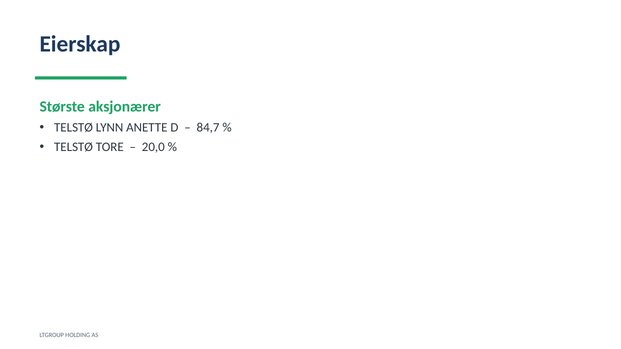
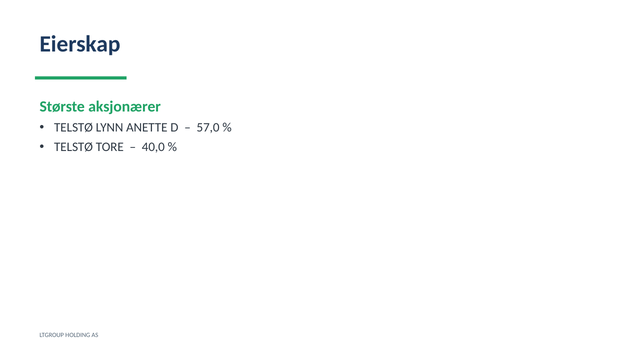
84,7: 84,7 -> 57,0
20,0: 20,0 -> 40,0
